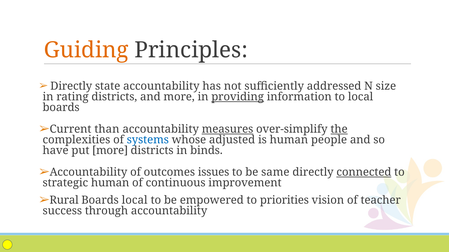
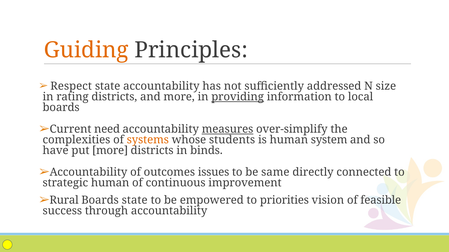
Directly at (71, 86): Directly -> Respect
than: than -> need
the underline: present -> none
systems colour: blue -> orange
adjusted: adjusted -> students
people: people -> system
connected underline: present -> none
Boards local: local -> state
teacher: teacher -> feasible
